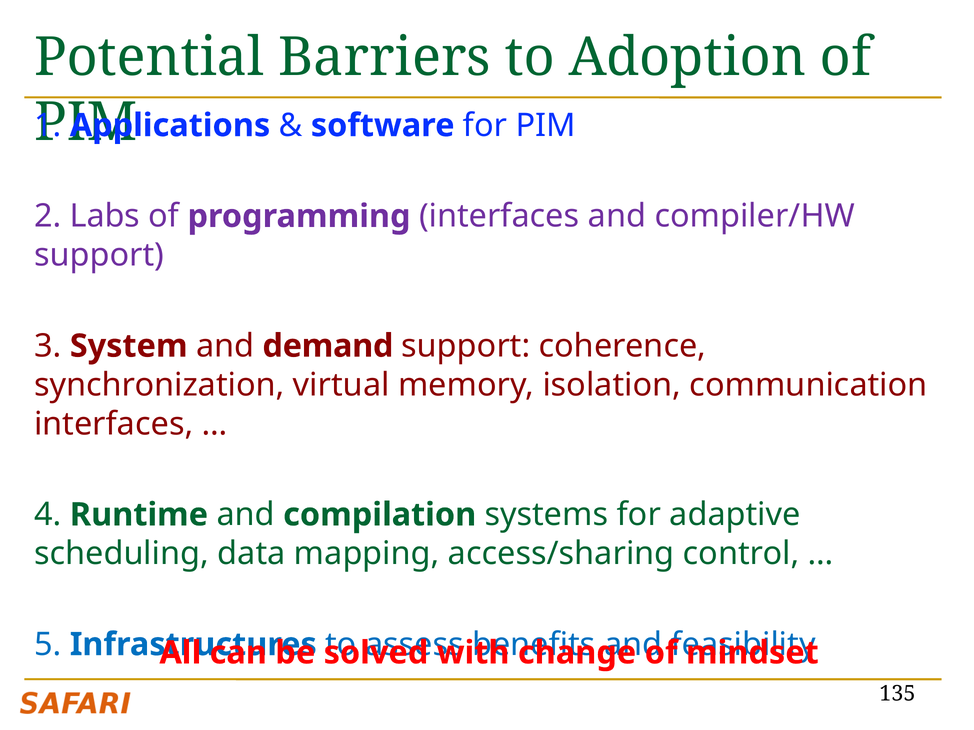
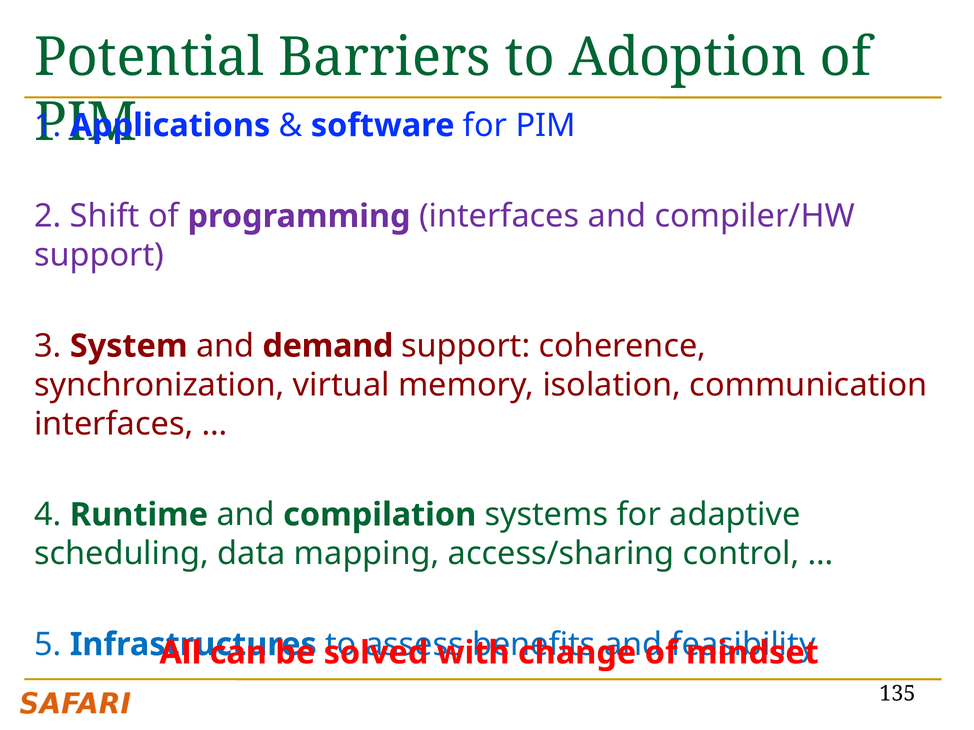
Labs: Labs -> Shift
